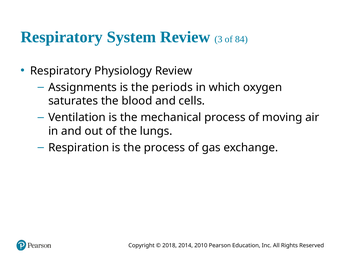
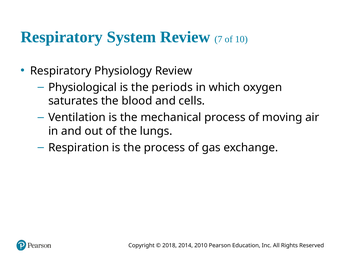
3: 3 -> 7
84: 84 -> 10
Assignments: Assignments -> Physiological
